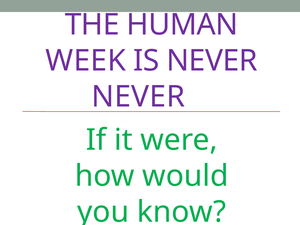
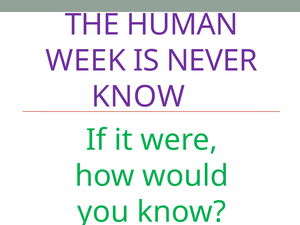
NEVER at (138, 97): NEVER -> KNOW
